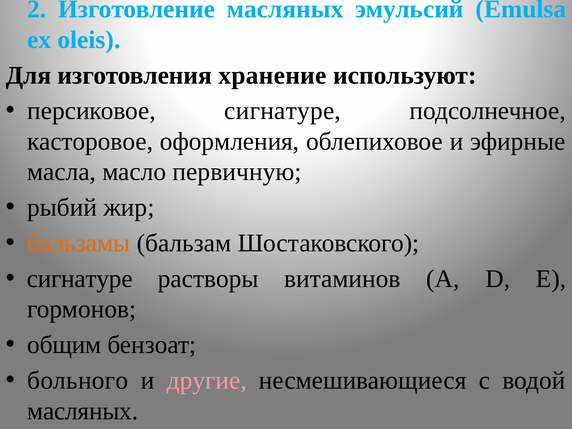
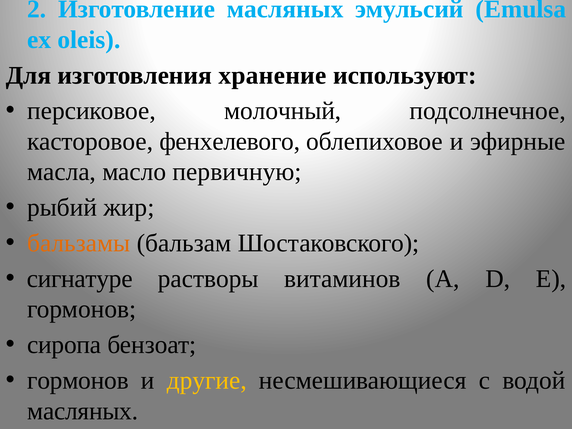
персиковое сигнатуре: сигнатуре -> молочный
оформления: оформления -> фенхелевого
общим: общим -> сиропа
больного at (78, 380): больного -> гормонов
другие colour: pink -> yellow
